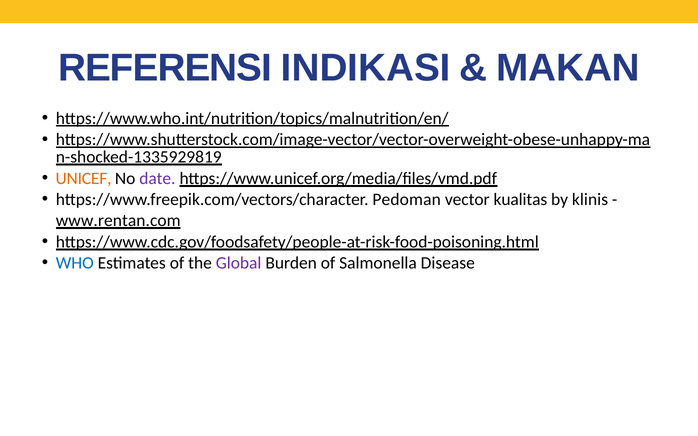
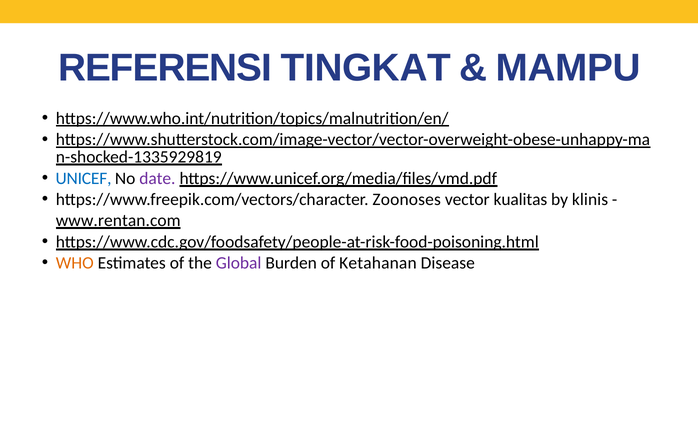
INDIKASI: INDIKASI -> TINGKAT
MAKAN: MAKAN -> MAMPU
UNICEF colour: orange -> blue
Pedoman: Pedoman -> Zoonoses
WHO colour: blue -> orange
Salmonella: Salmonella -> Ketahanan
